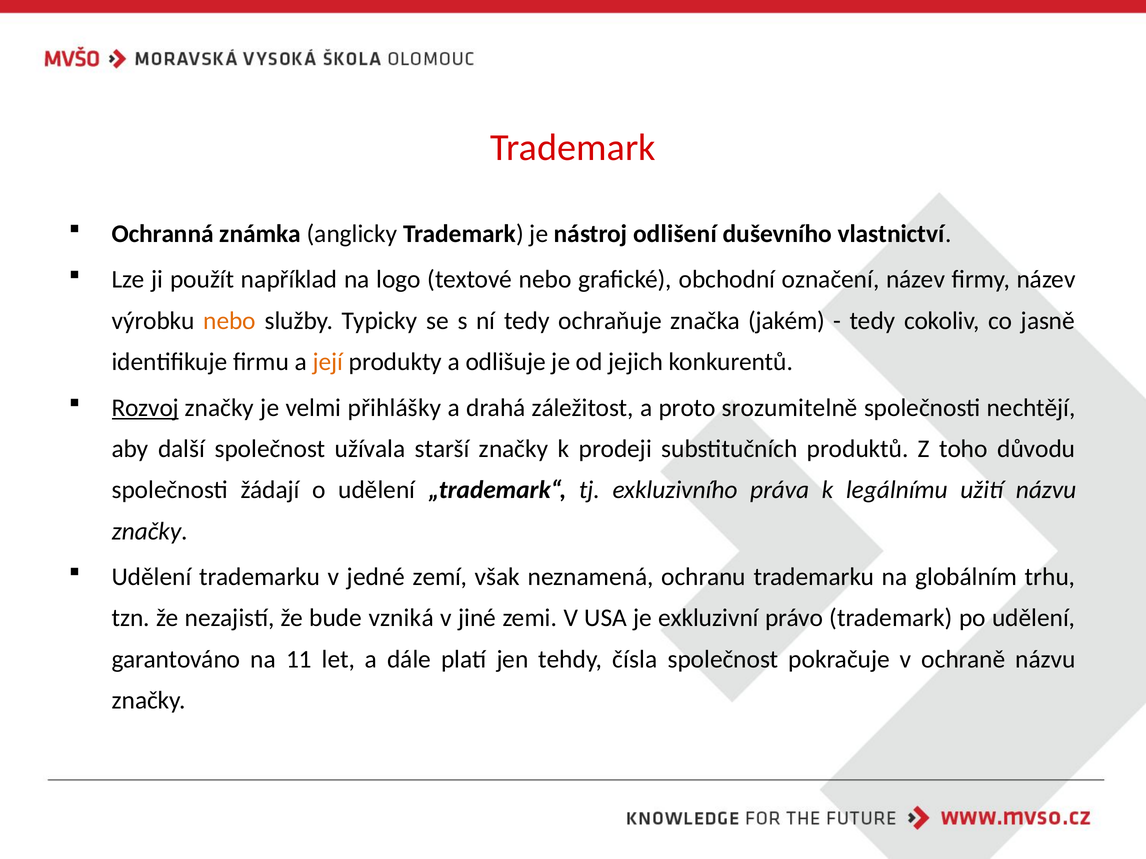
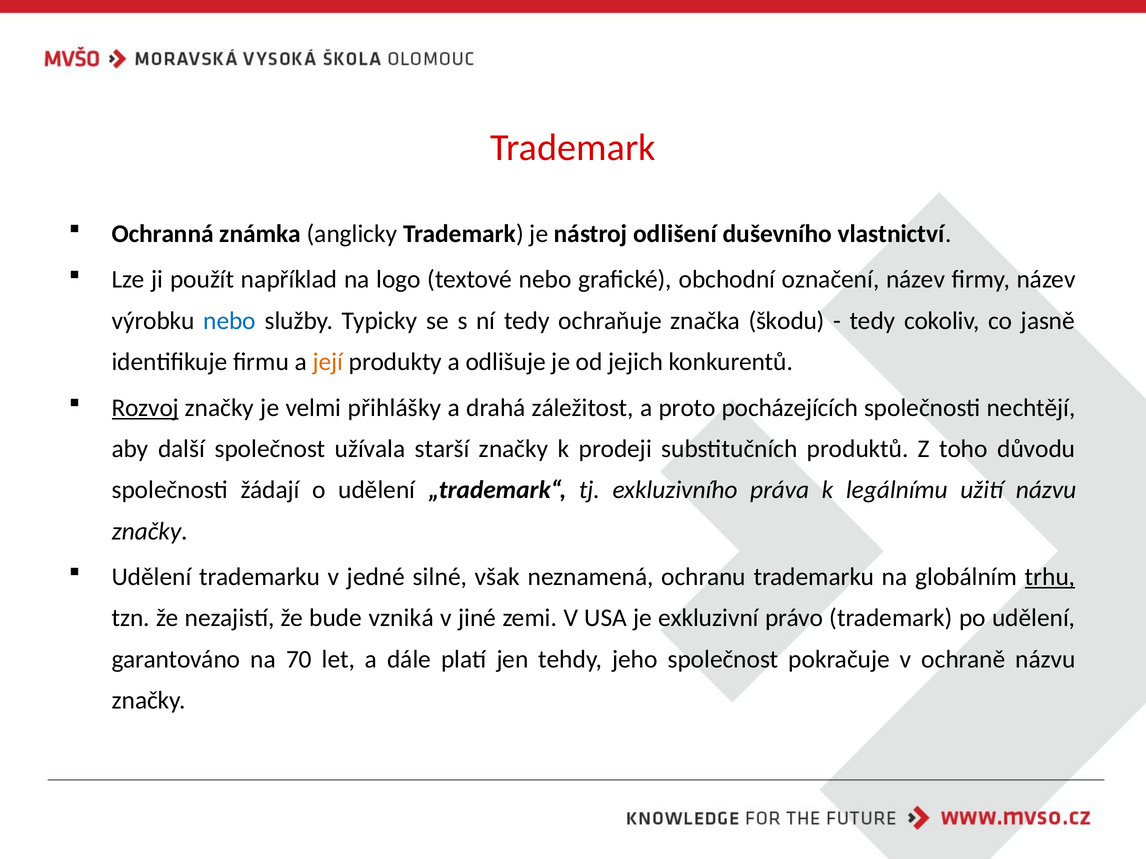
nebo at (230, 321) colour: orange -> blue
jakém: jakém -> škodu
srozumitelně: srozumitelně -> pocházejících
zemí: zemí -> silné
trhu underline: none -> present
11: 11 -> 70
čísla: čísla -> jeho
